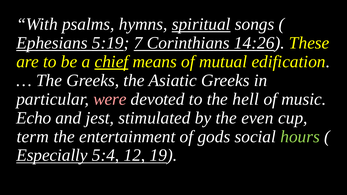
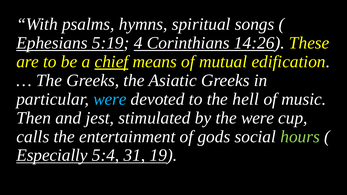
spiritual underline: present -> none
7: 7 -> 4
were at (110, 99) colour: pink -> light blue
Echo: Echo -> Then
the even: even -> were
term: term -> calls
12: 12 -> 31
